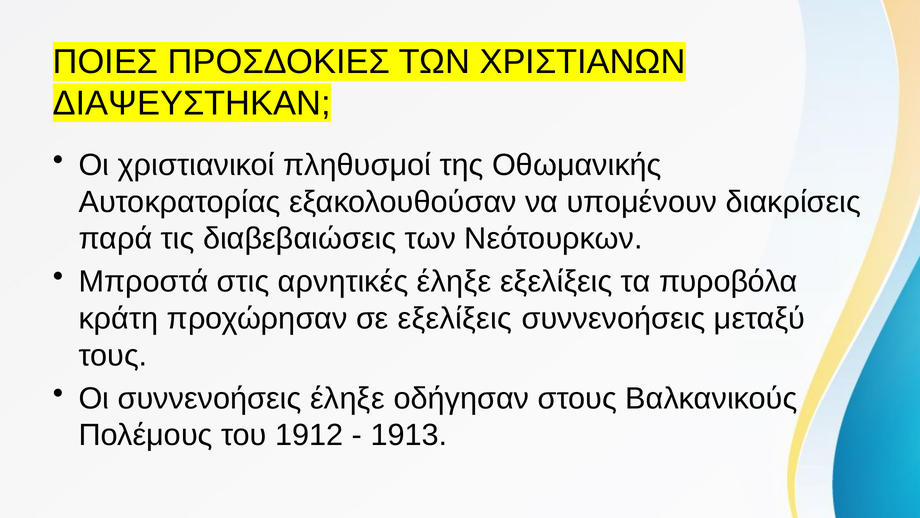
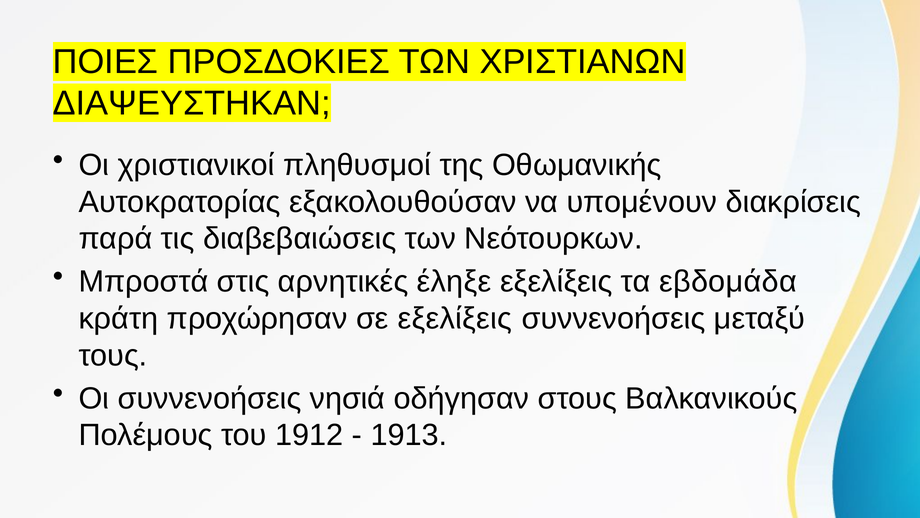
πυροβόλα: πυροβόλα -> εβδομάδα
συννενοήσεις έληξε: έληξε -> νησιά
